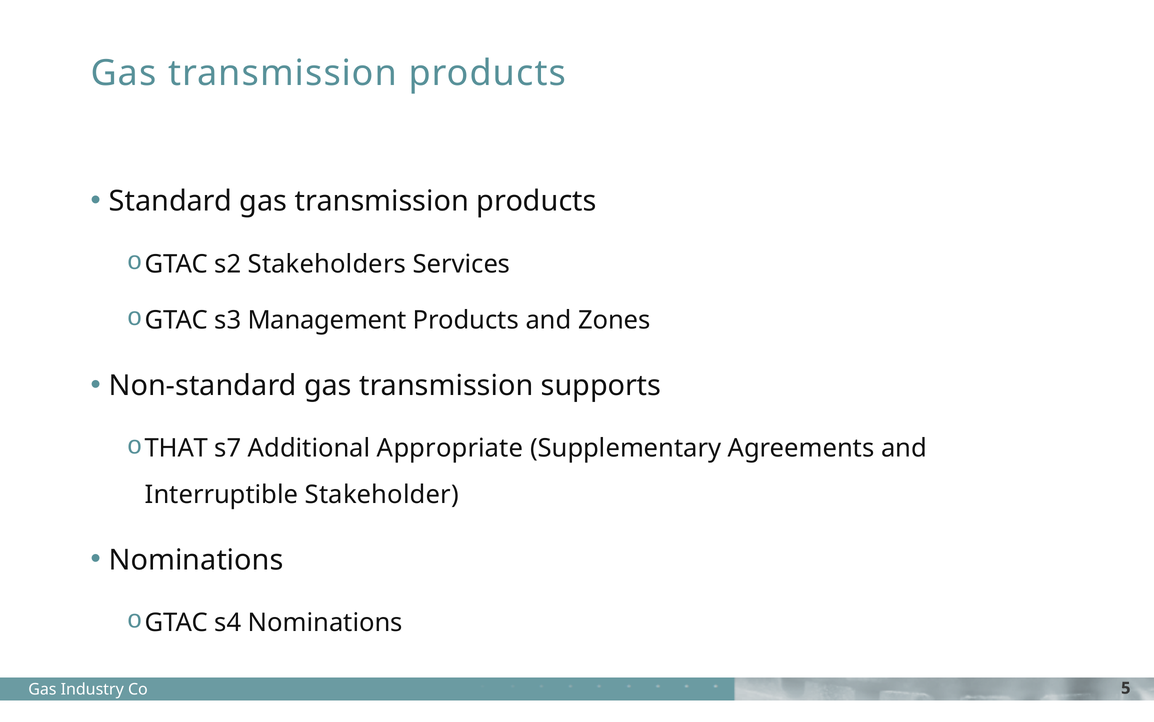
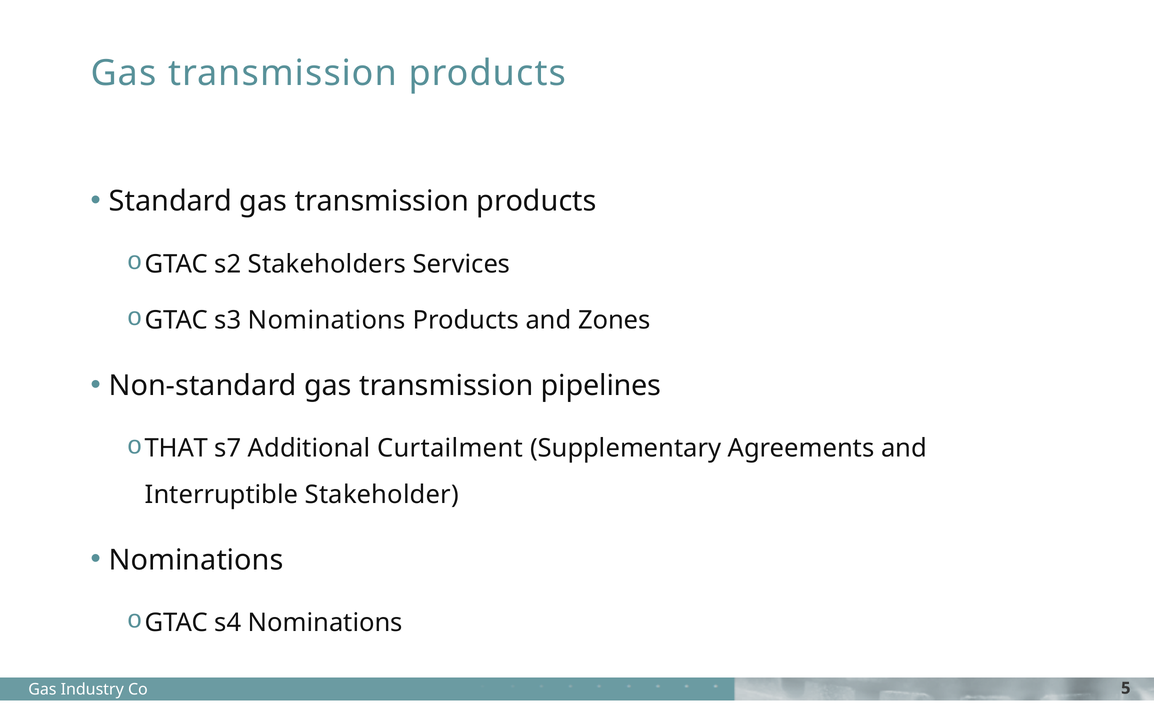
s3 Management: Management -> Nominations
supports: supports -> pipelines
Appropriate: Appropriate -> Curtailment
